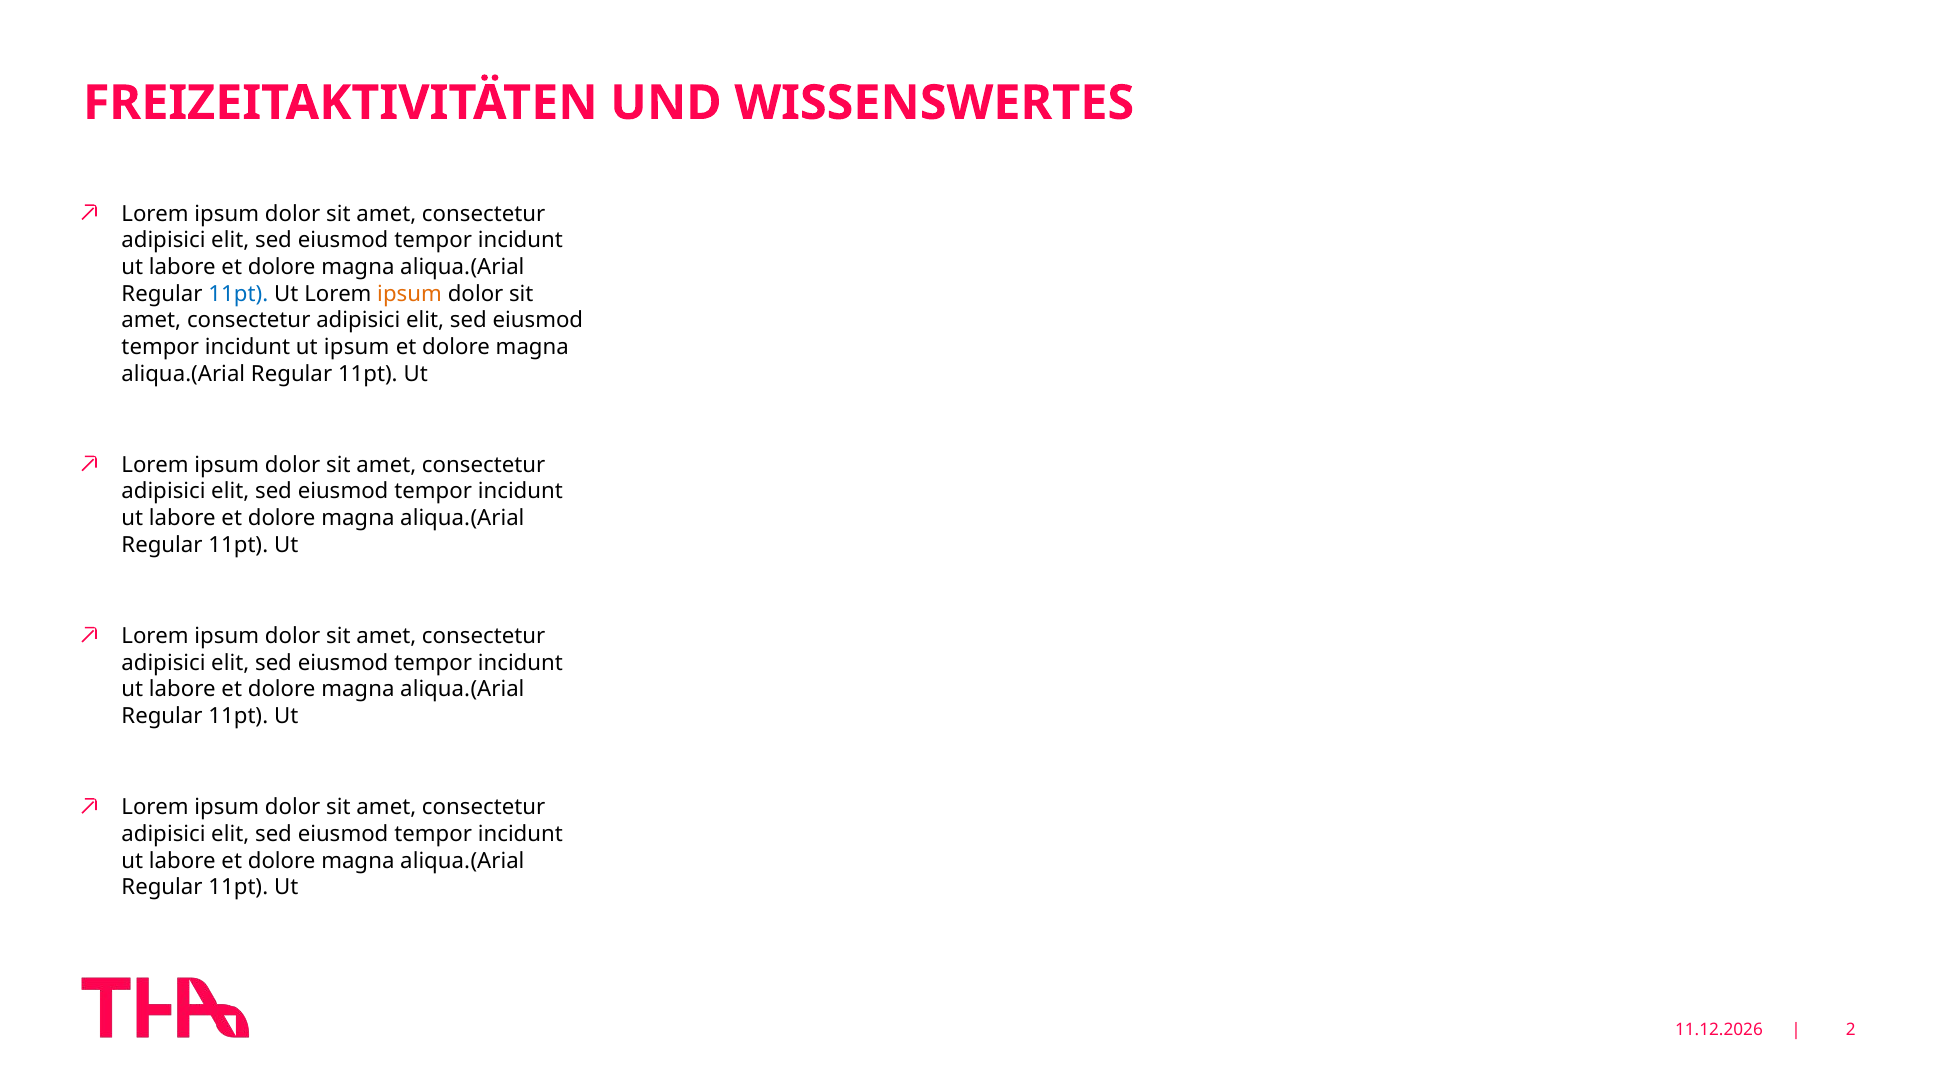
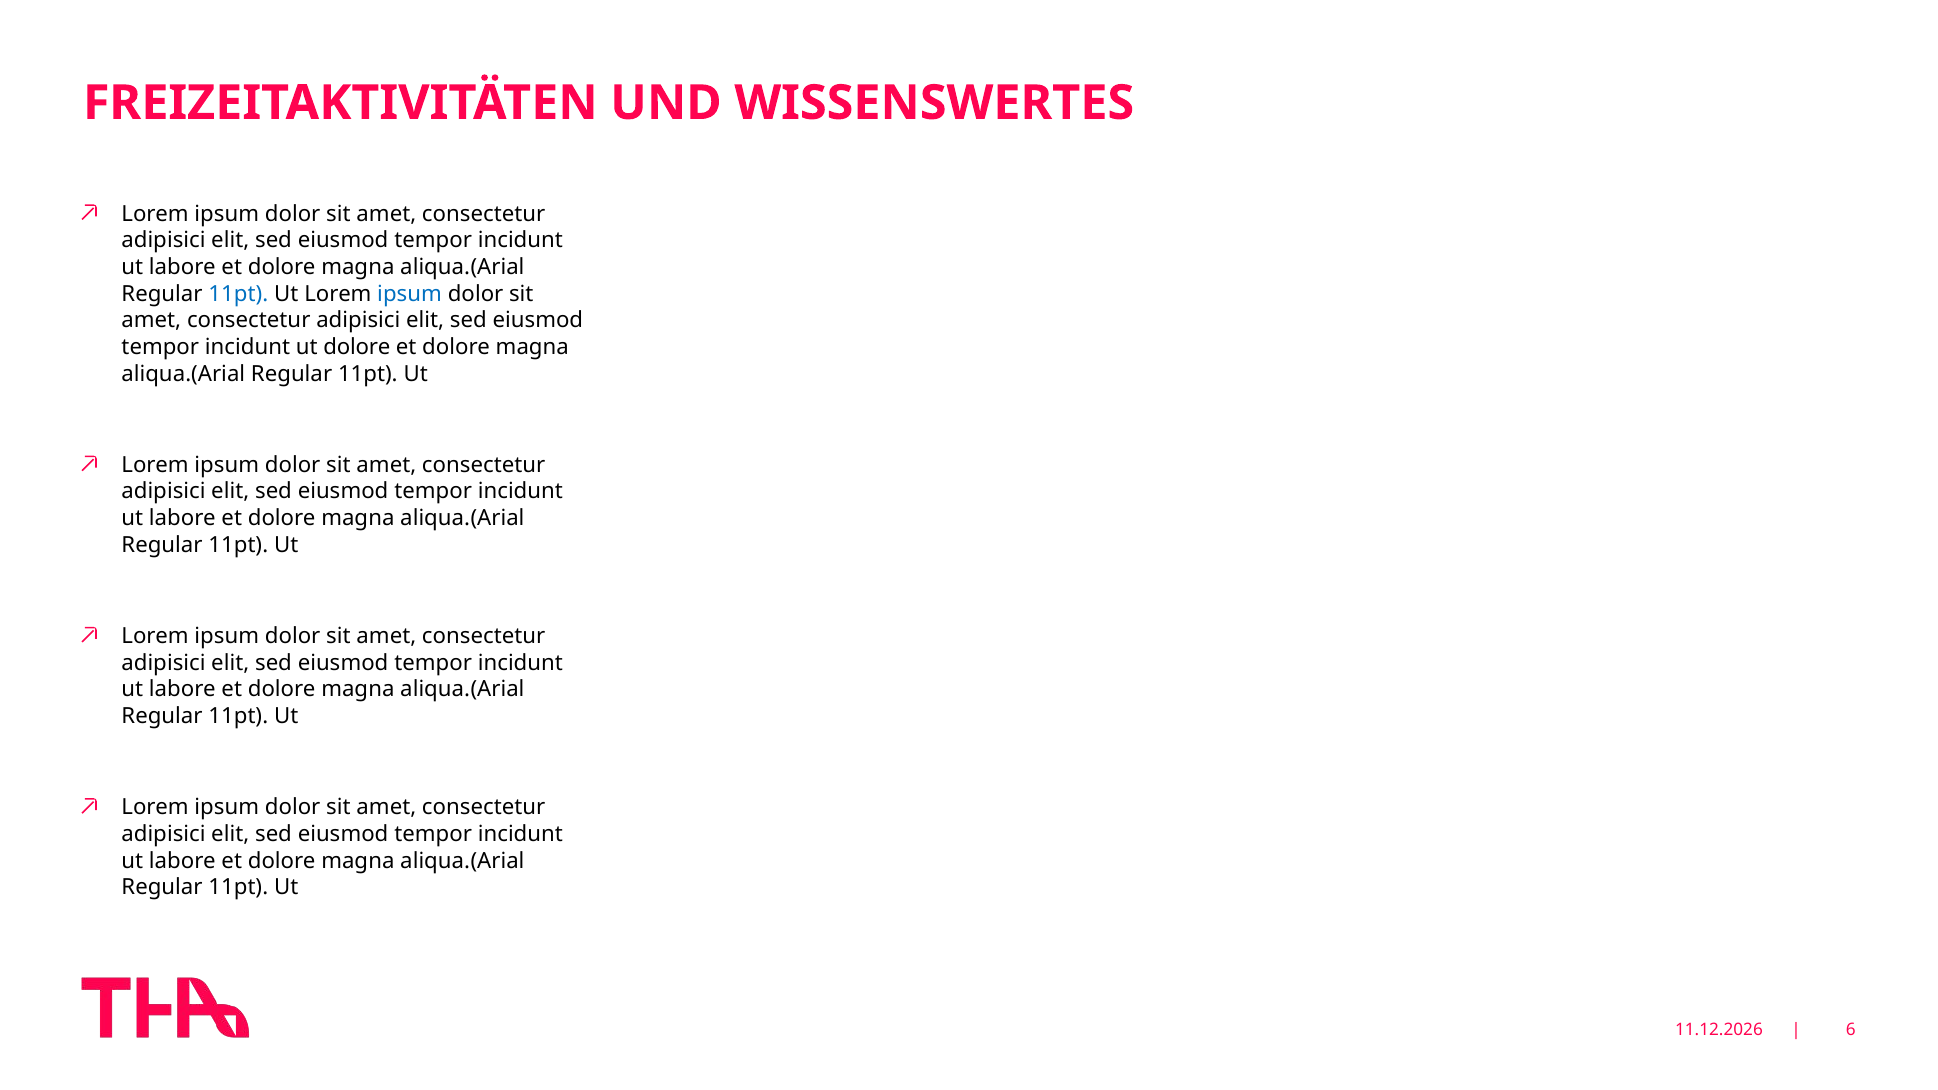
ipsum at (410, 294) colour: orange -> blue
ut ipsum: ipsum -> dolore
2: 2 -> 6
